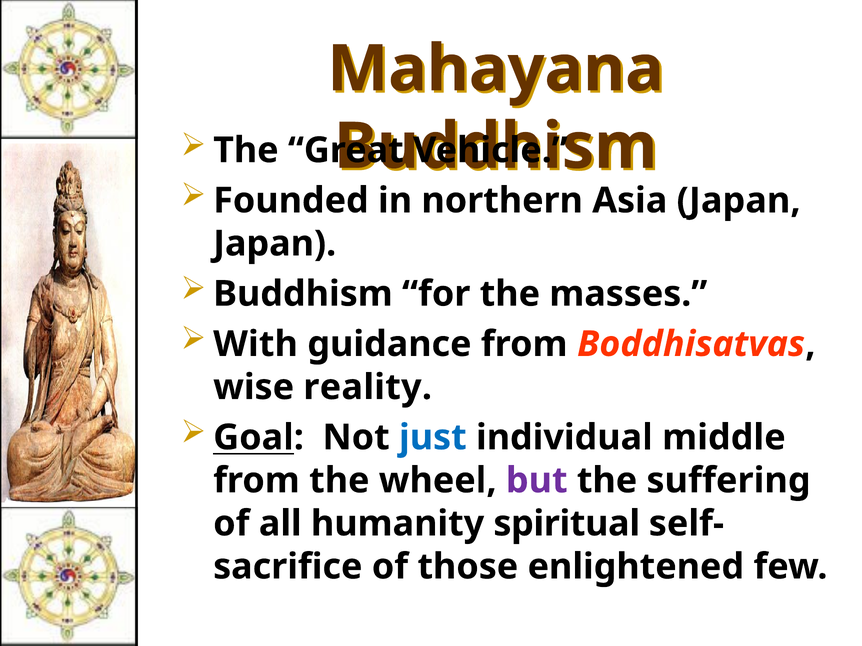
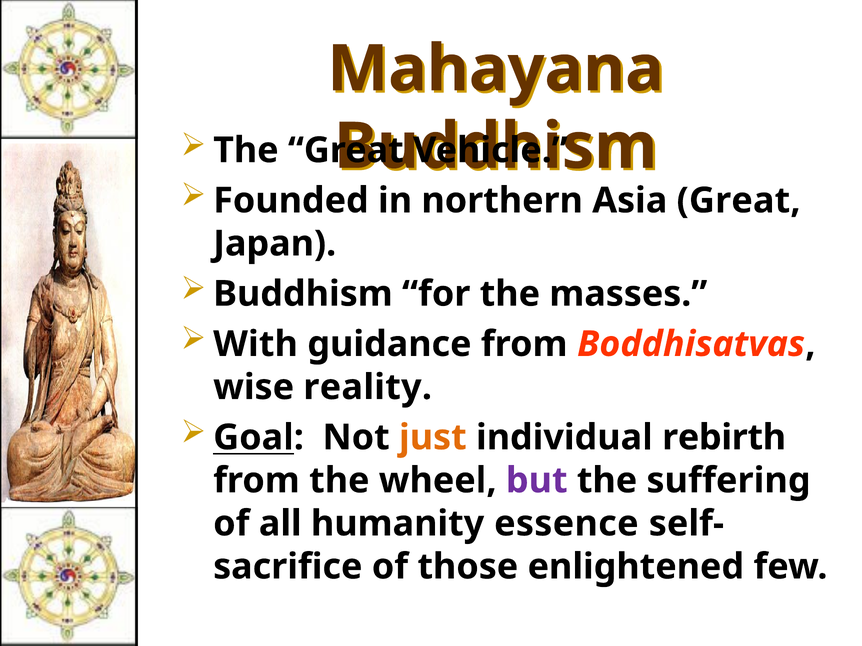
Asia Japan: Japan -> Great
just colour: blue -> orange
middle: middle -> rebirth
spiritual: spiritual -> essence
